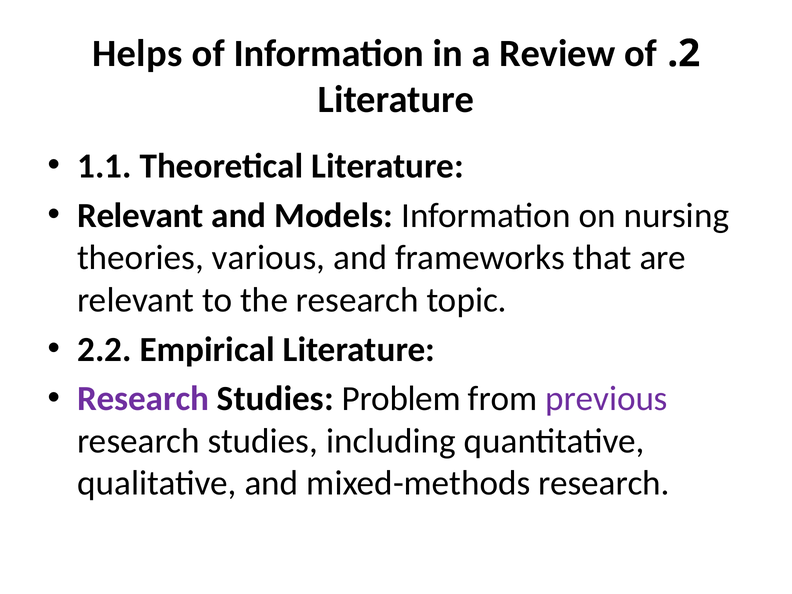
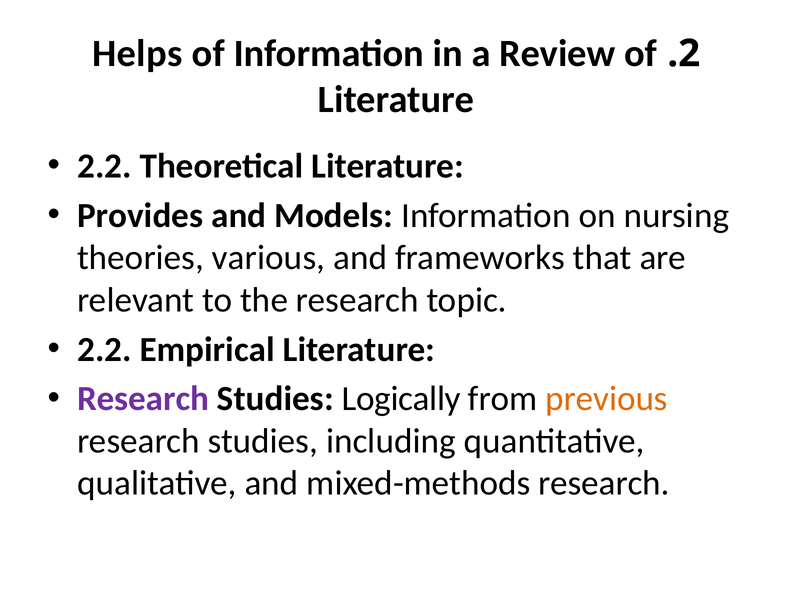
1.1 at (104, 166): 1.1 -> 2.2
Relevant at (140, 216): Relevant -> Provides
Problem: Problem -> Logically
previous colour: purple -> orange
